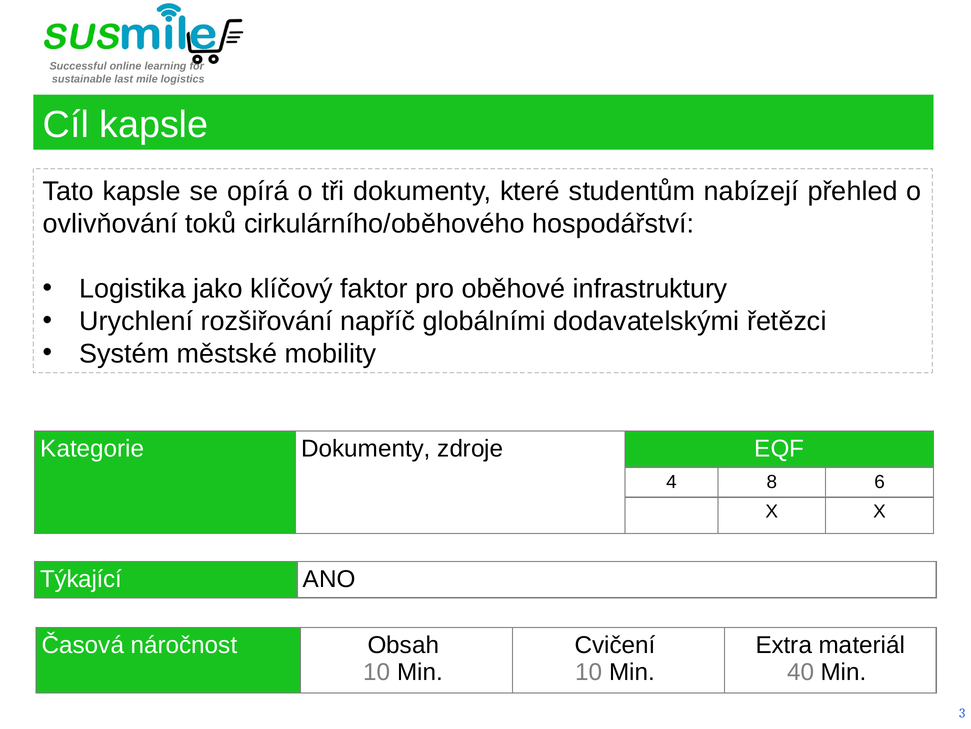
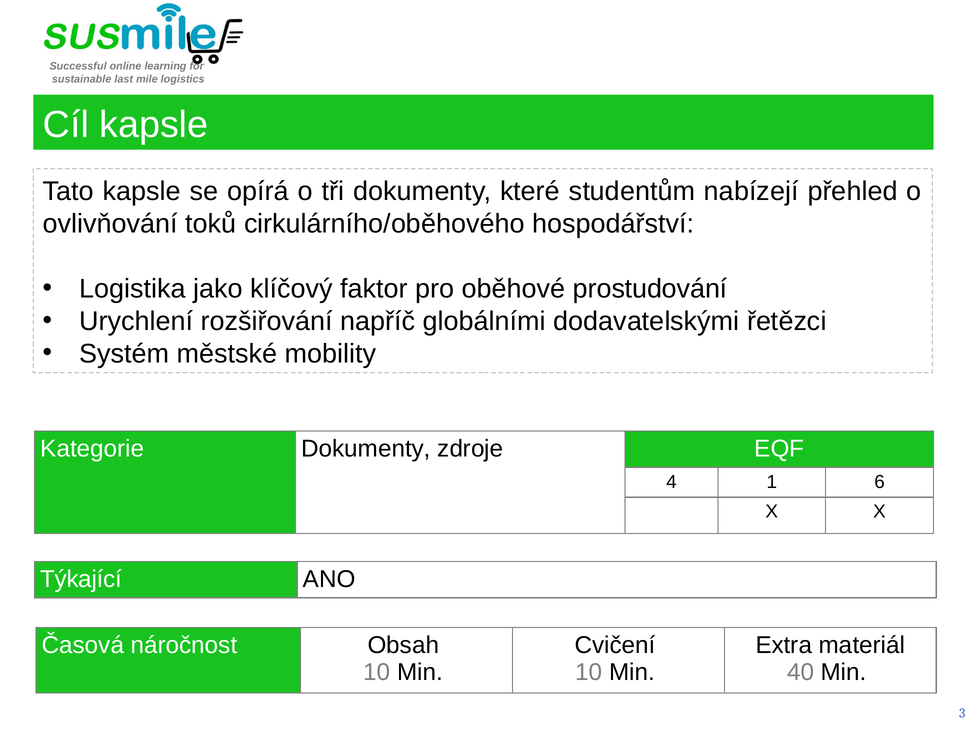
infrastruktury: infrastruktury -> prostudování
8: 8 -> 1
